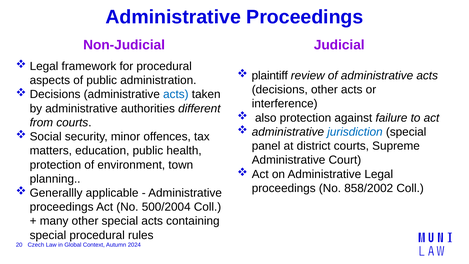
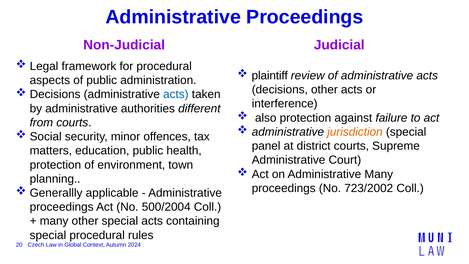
jurisdiction colour: blue -> orange
Administrative Legal: Legal -> Many
858/2002: 858/2002 -> 723/2002
